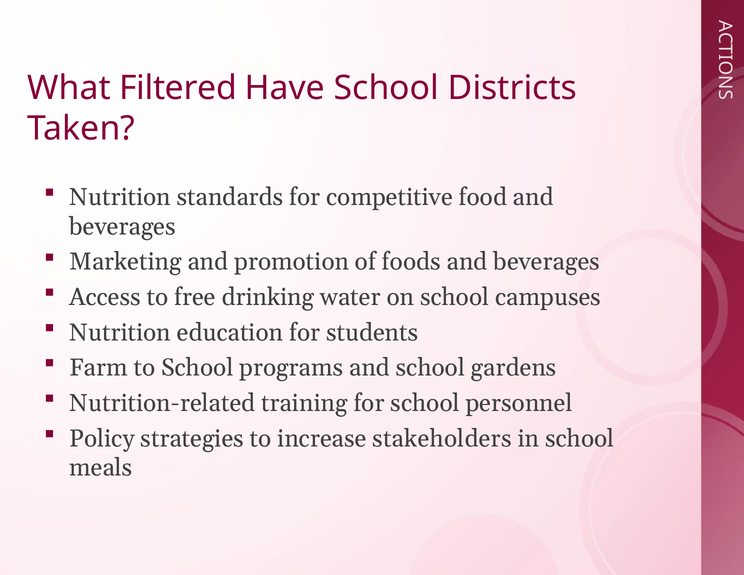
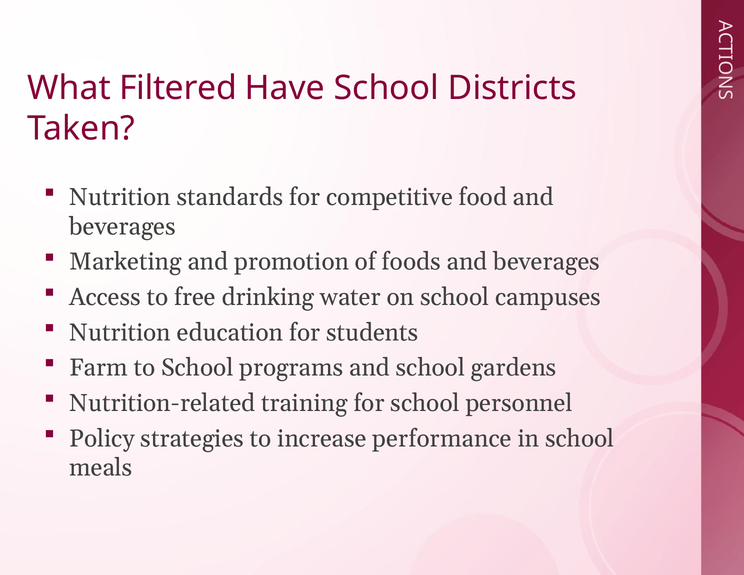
stakeholders: stakeholders -> performance
